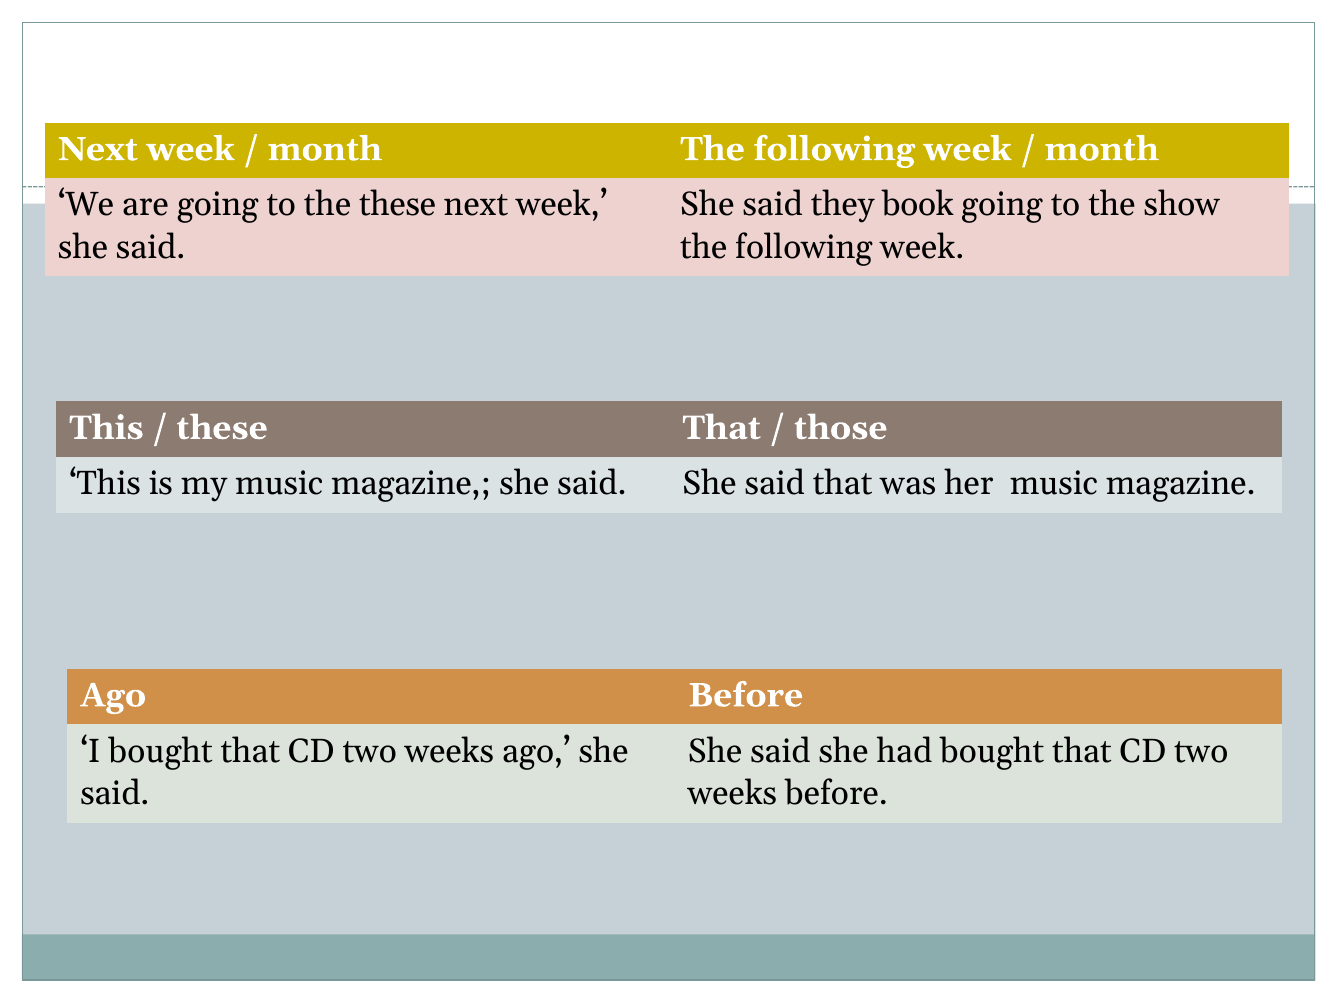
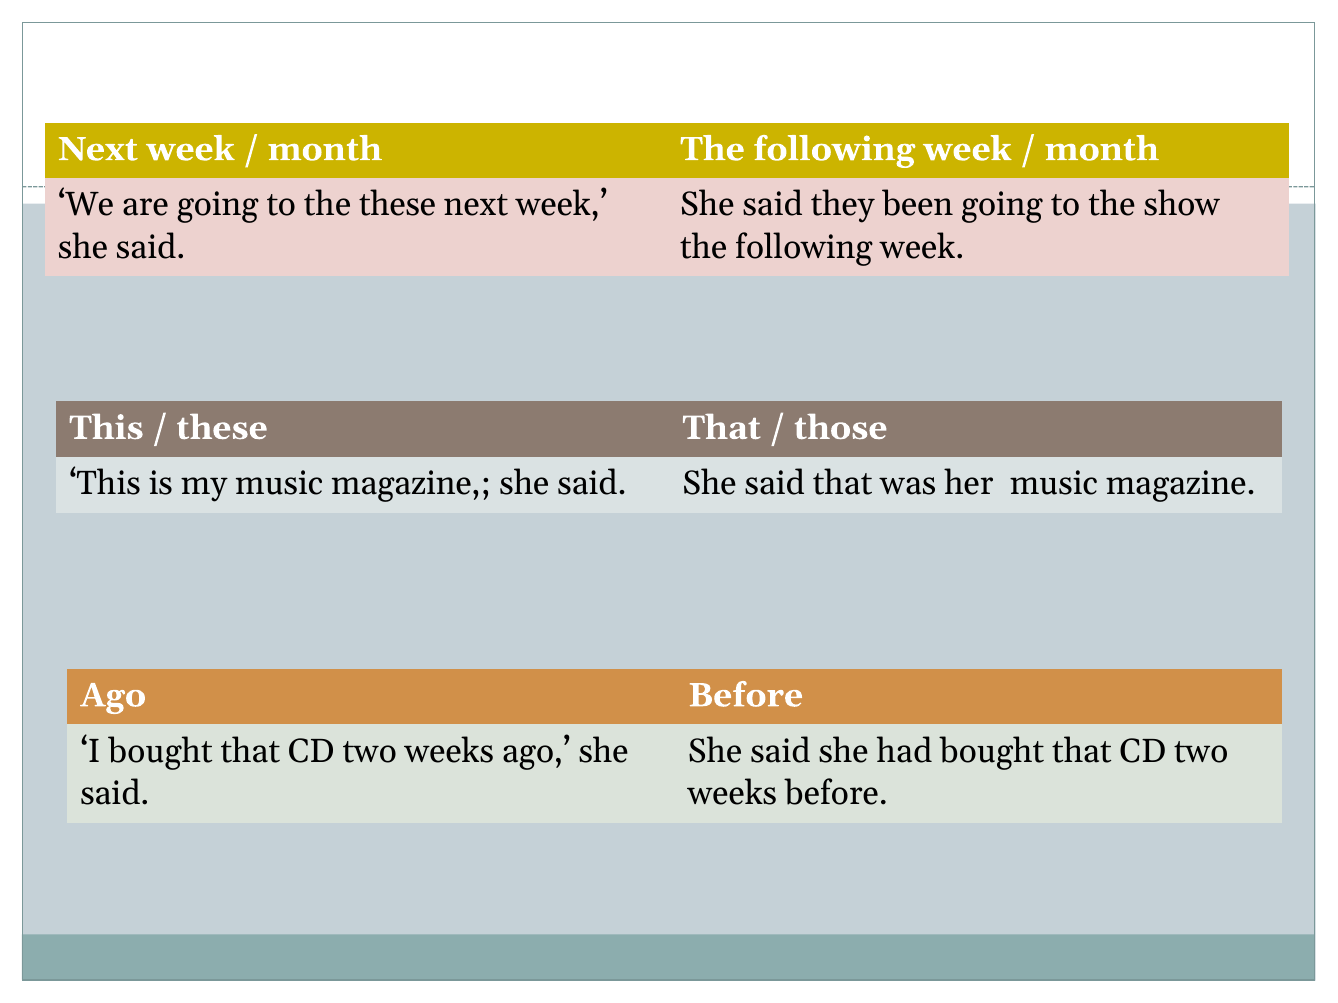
book: book -> been
